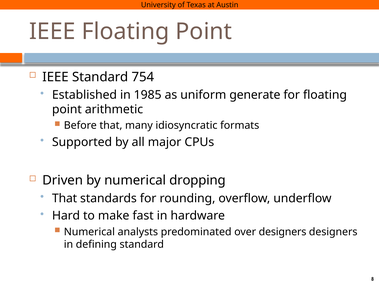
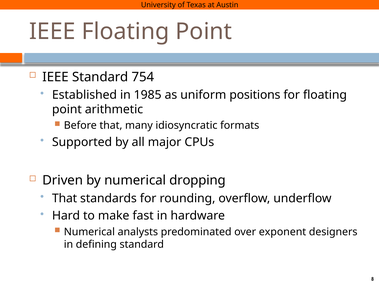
generate: generate -> positions
over designers: designers -> exponent
